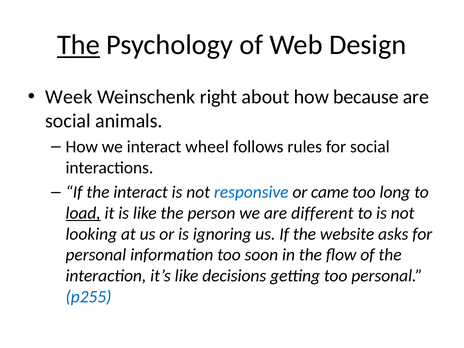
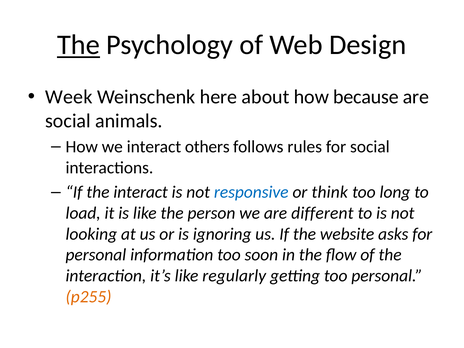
right: right -> here
wheel: wheel -> others
came: came -> think
load underline: present -> none
decisions: decisions -> regularly
p255 colour: blue -> orange
